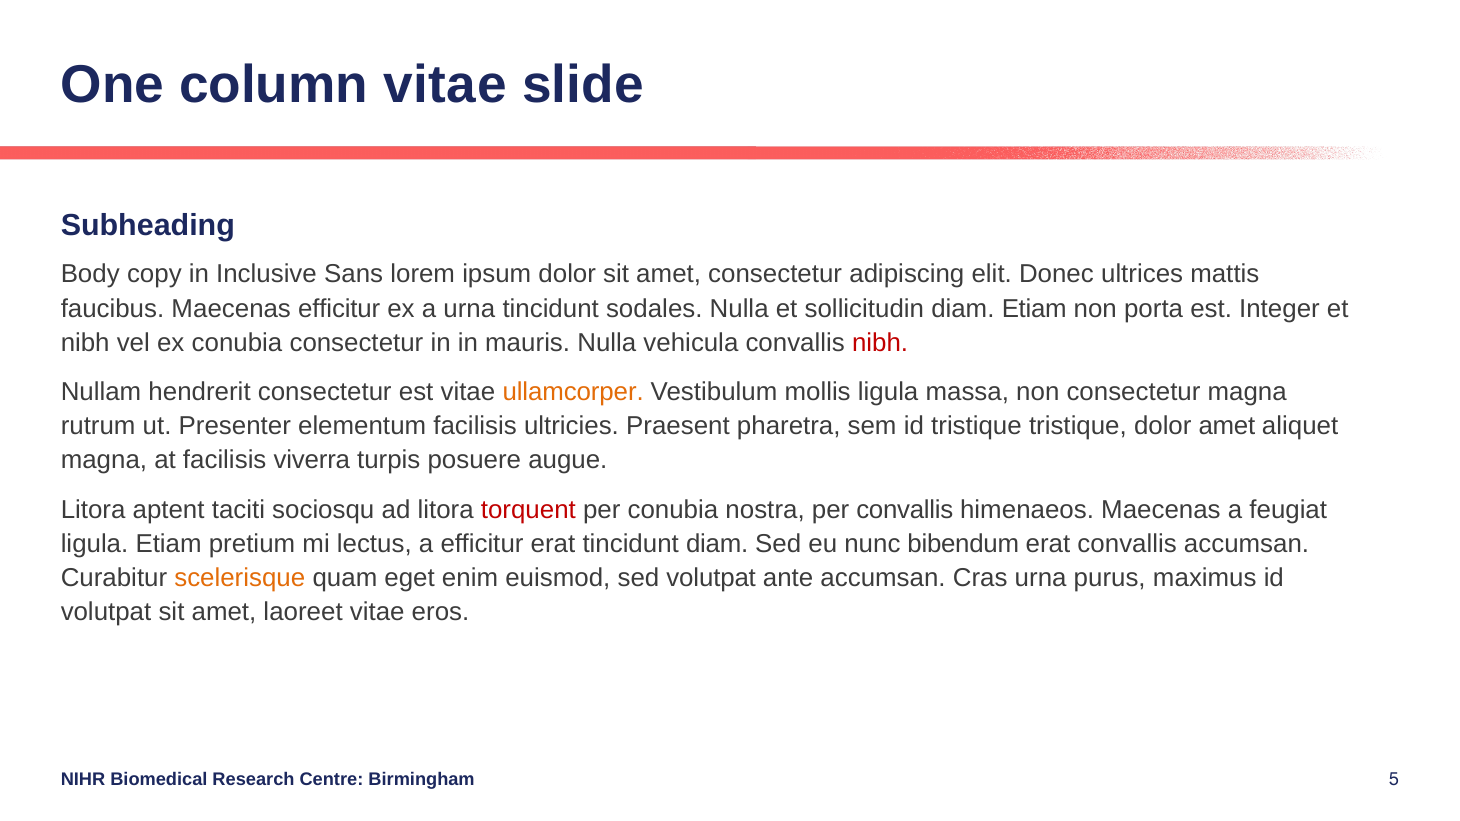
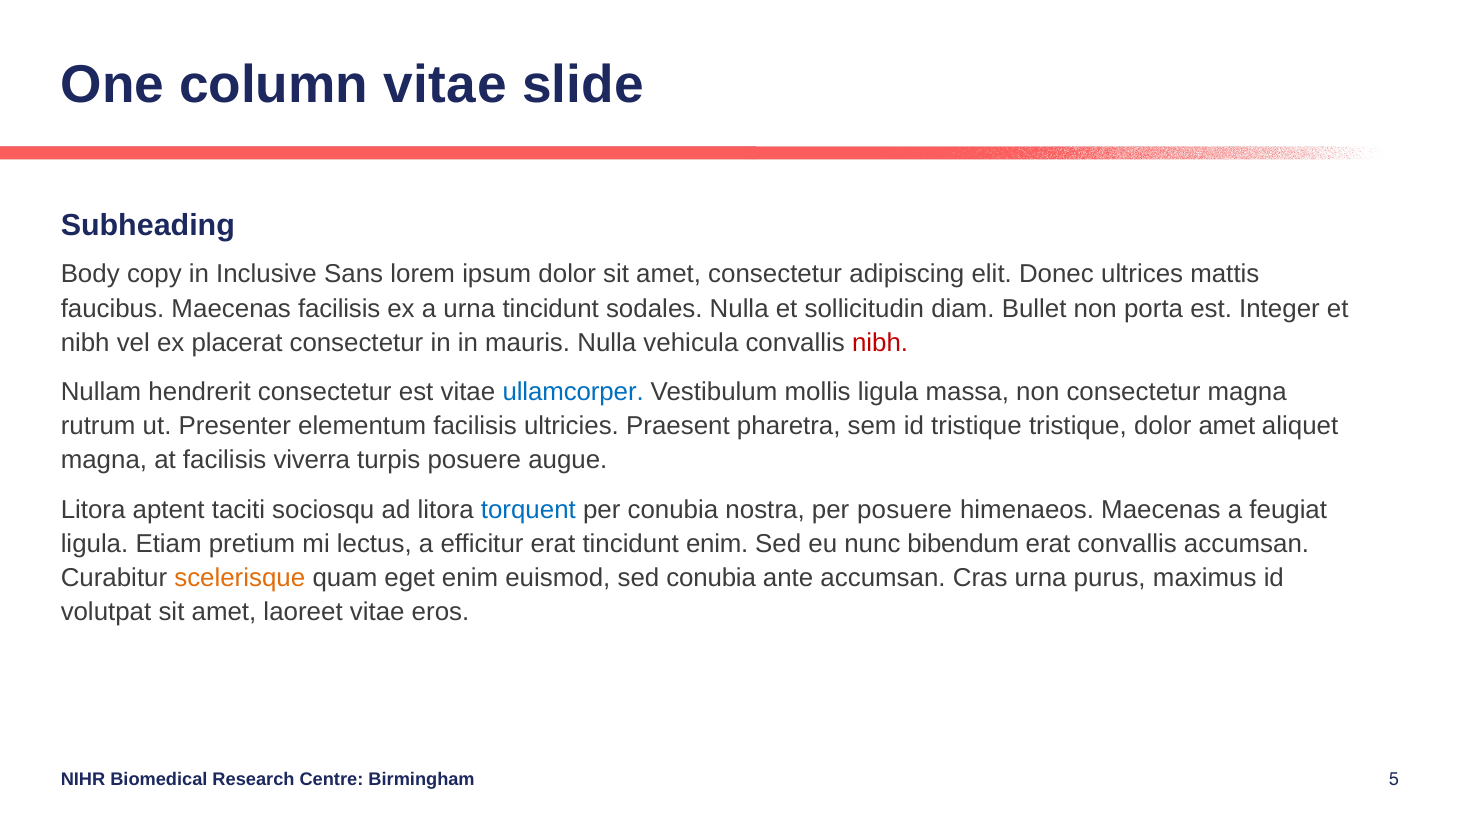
Maecenas efficitur: efficitur -> facilisis
diam Etiam: Etiam -> Bullet
ex conubia: conubia -> placerat
ullamcorper colour: orange -> blue
torquent colour: red -> blue
per convallis: convallis -> posuere
tincidunt diam: diam -> enim
sed volutpat: volutpat -> conubia
